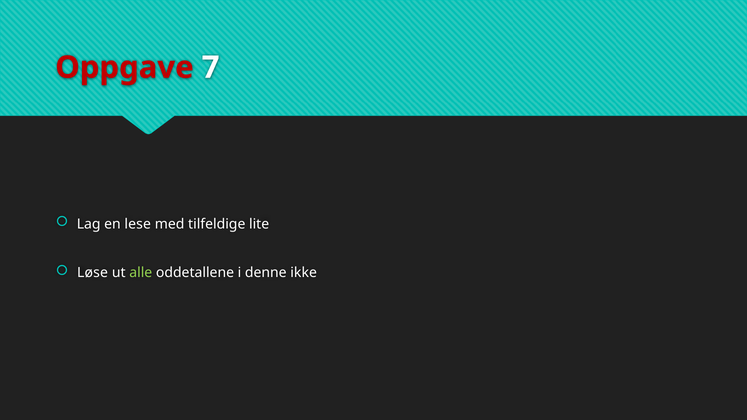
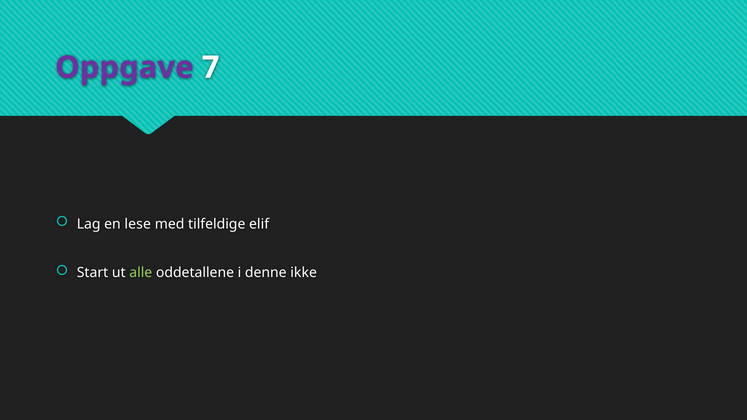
Oppgave colour: red -> purple
lite: lite -> elif
Løse: Løse -> Start
